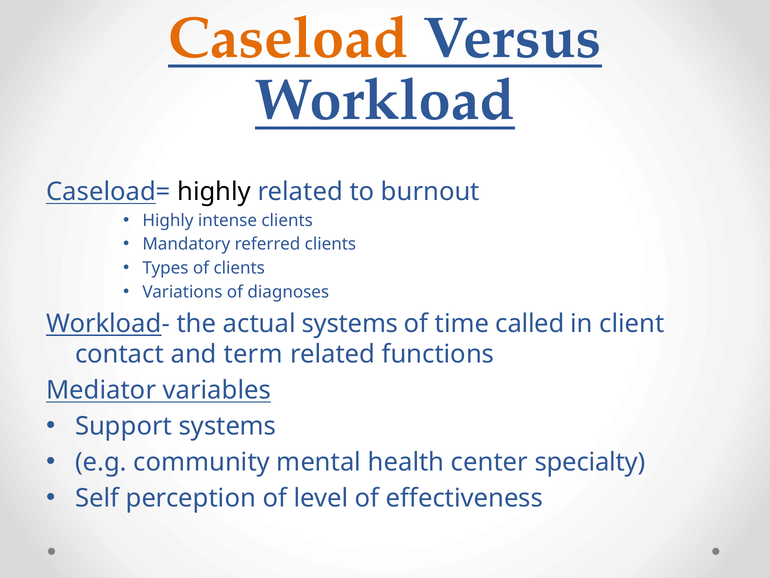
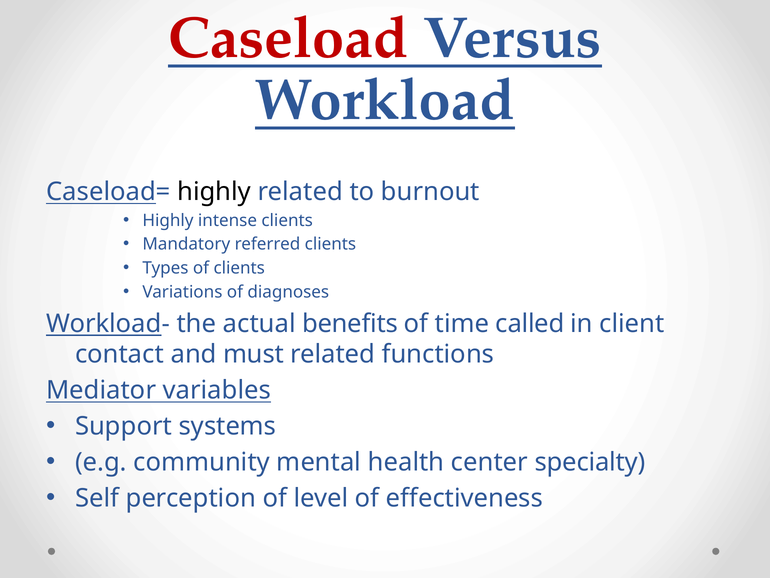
Caseload colour: orange -> red
actual systems: systems -> benefits
term: term -> must
